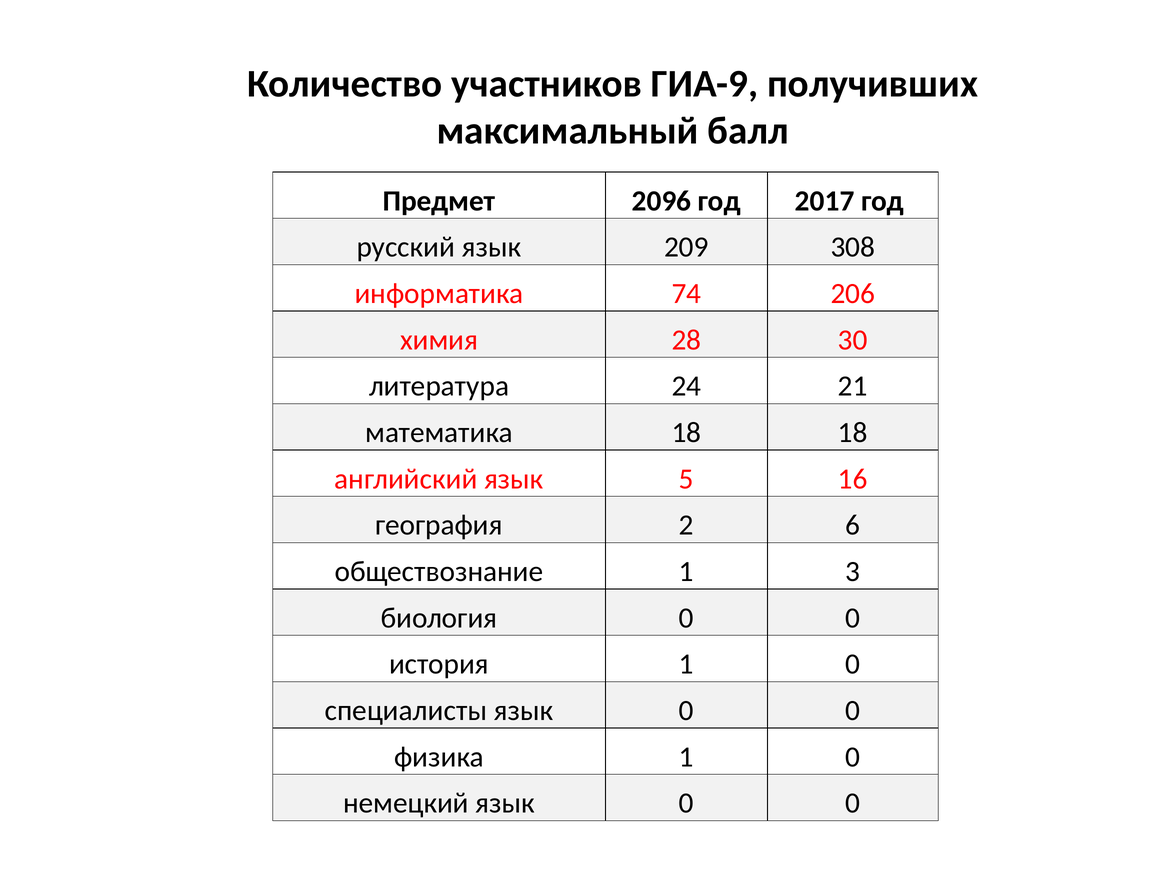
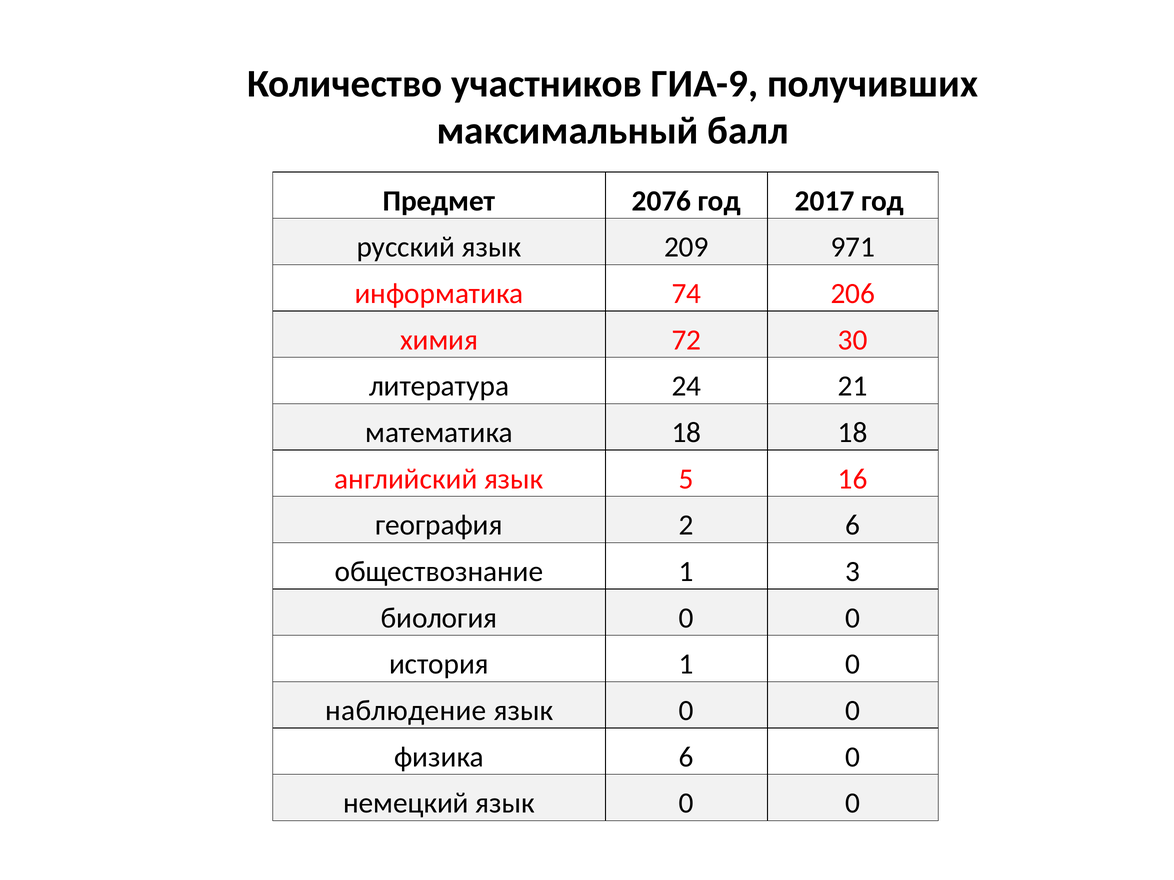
2096: 2096 -> 2076
308: 308 -> 971
28: 28 -> 72
специалисты: специалисты -> наблюдение
физика 1: 1 -> 6
